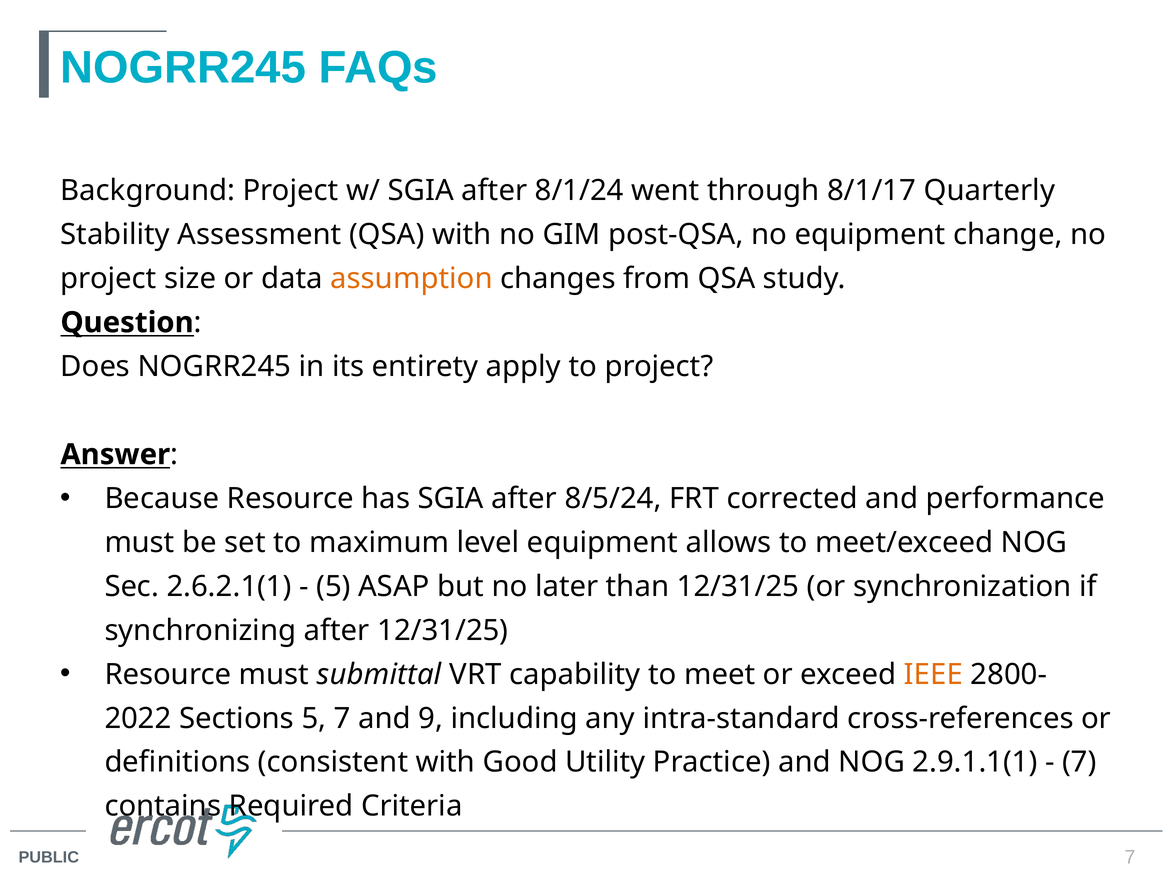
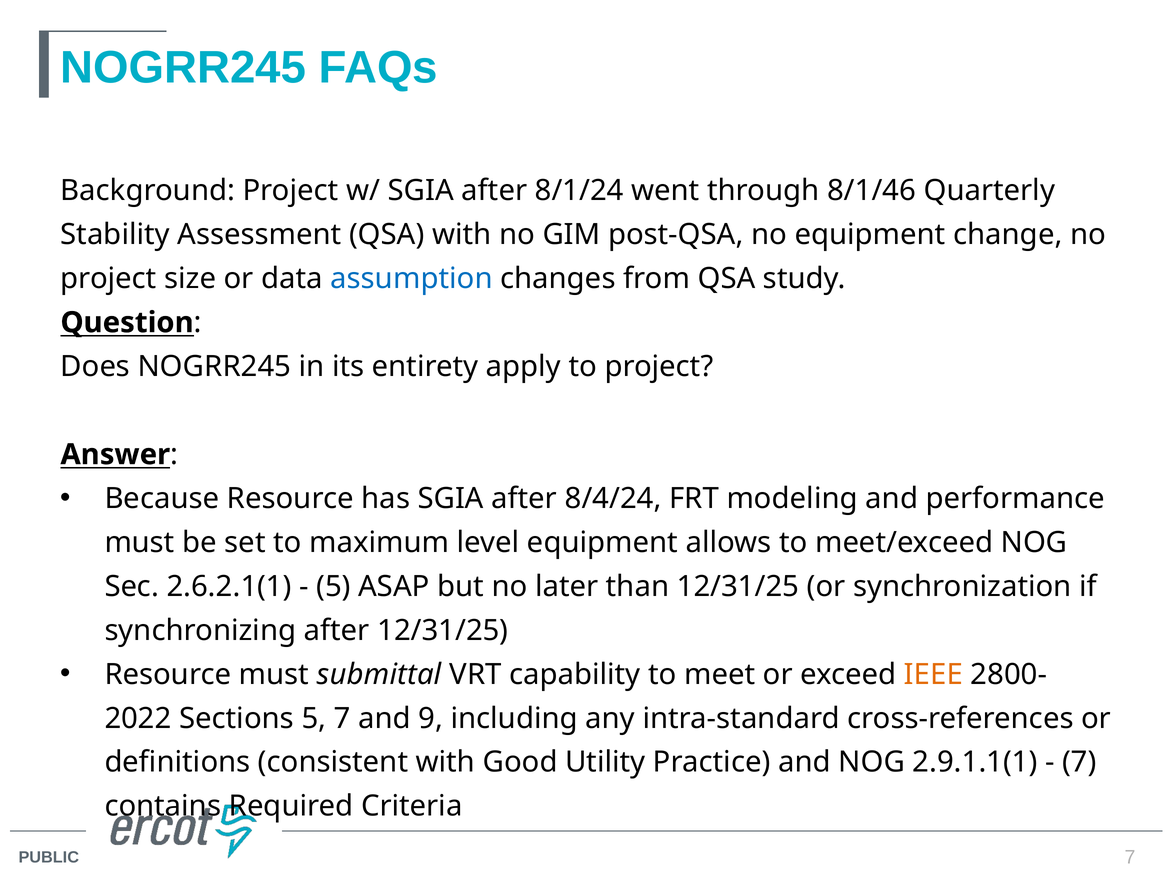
8/1/17: 8/1/17 -> 8/1/46
assumption colour: orange -> blue
8/5/24: 8/5/24 -> 8/4/24
corrected: corrected -> modeling
